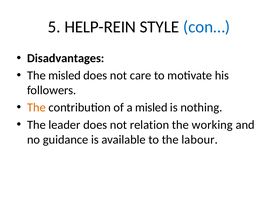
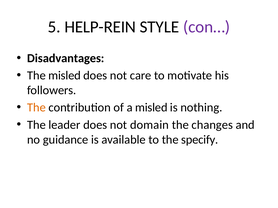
con… colour: blue -> purple
relation: relation -> domain
working: working -> changes
labour: labour -> specify
